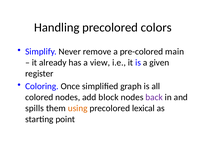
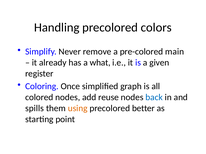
view: view -> what
block: block -> reuse
back colour: purple -> blue
lexical: lexical -> better
